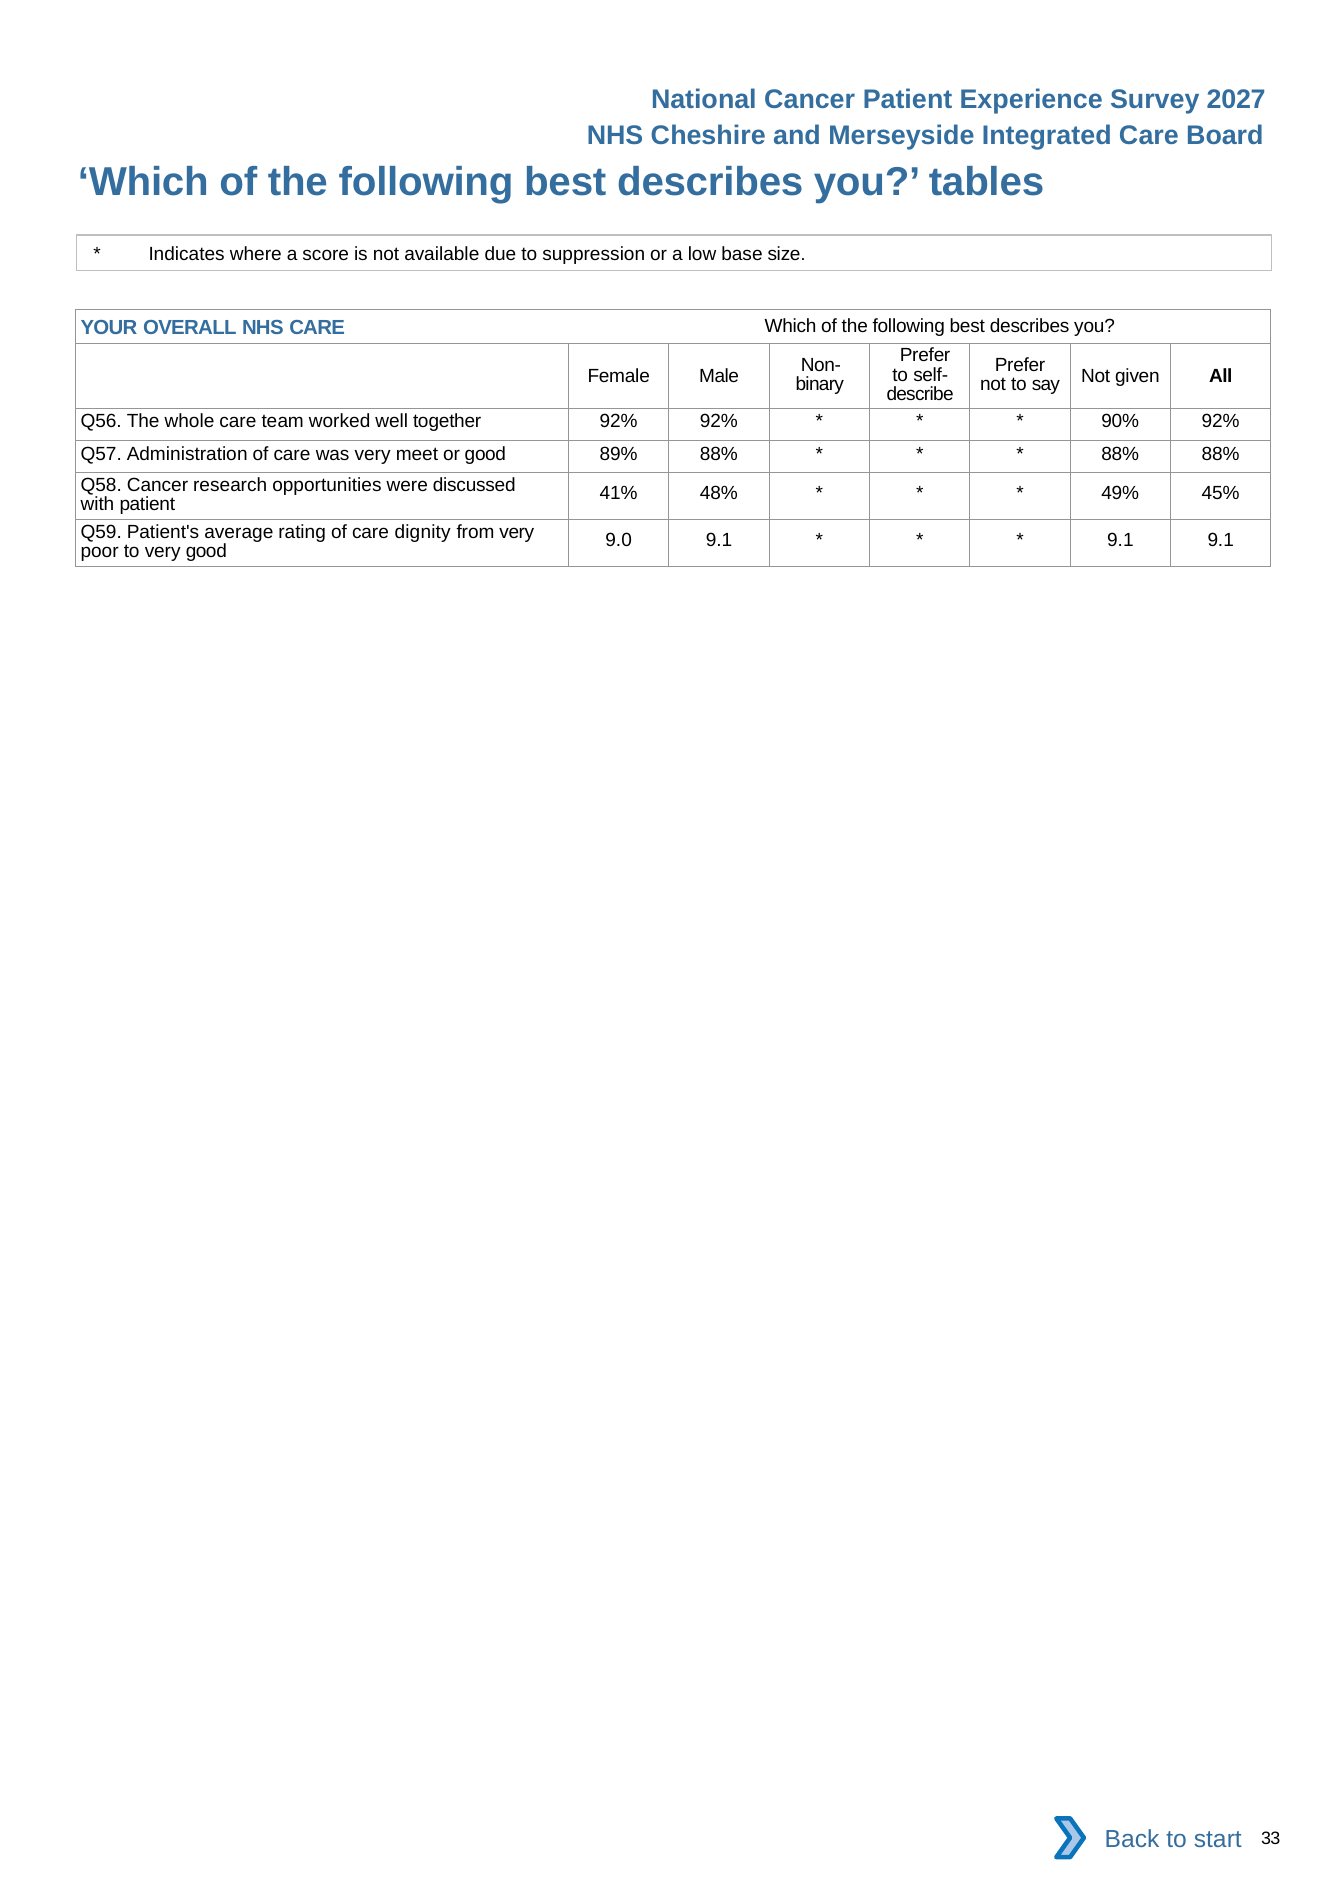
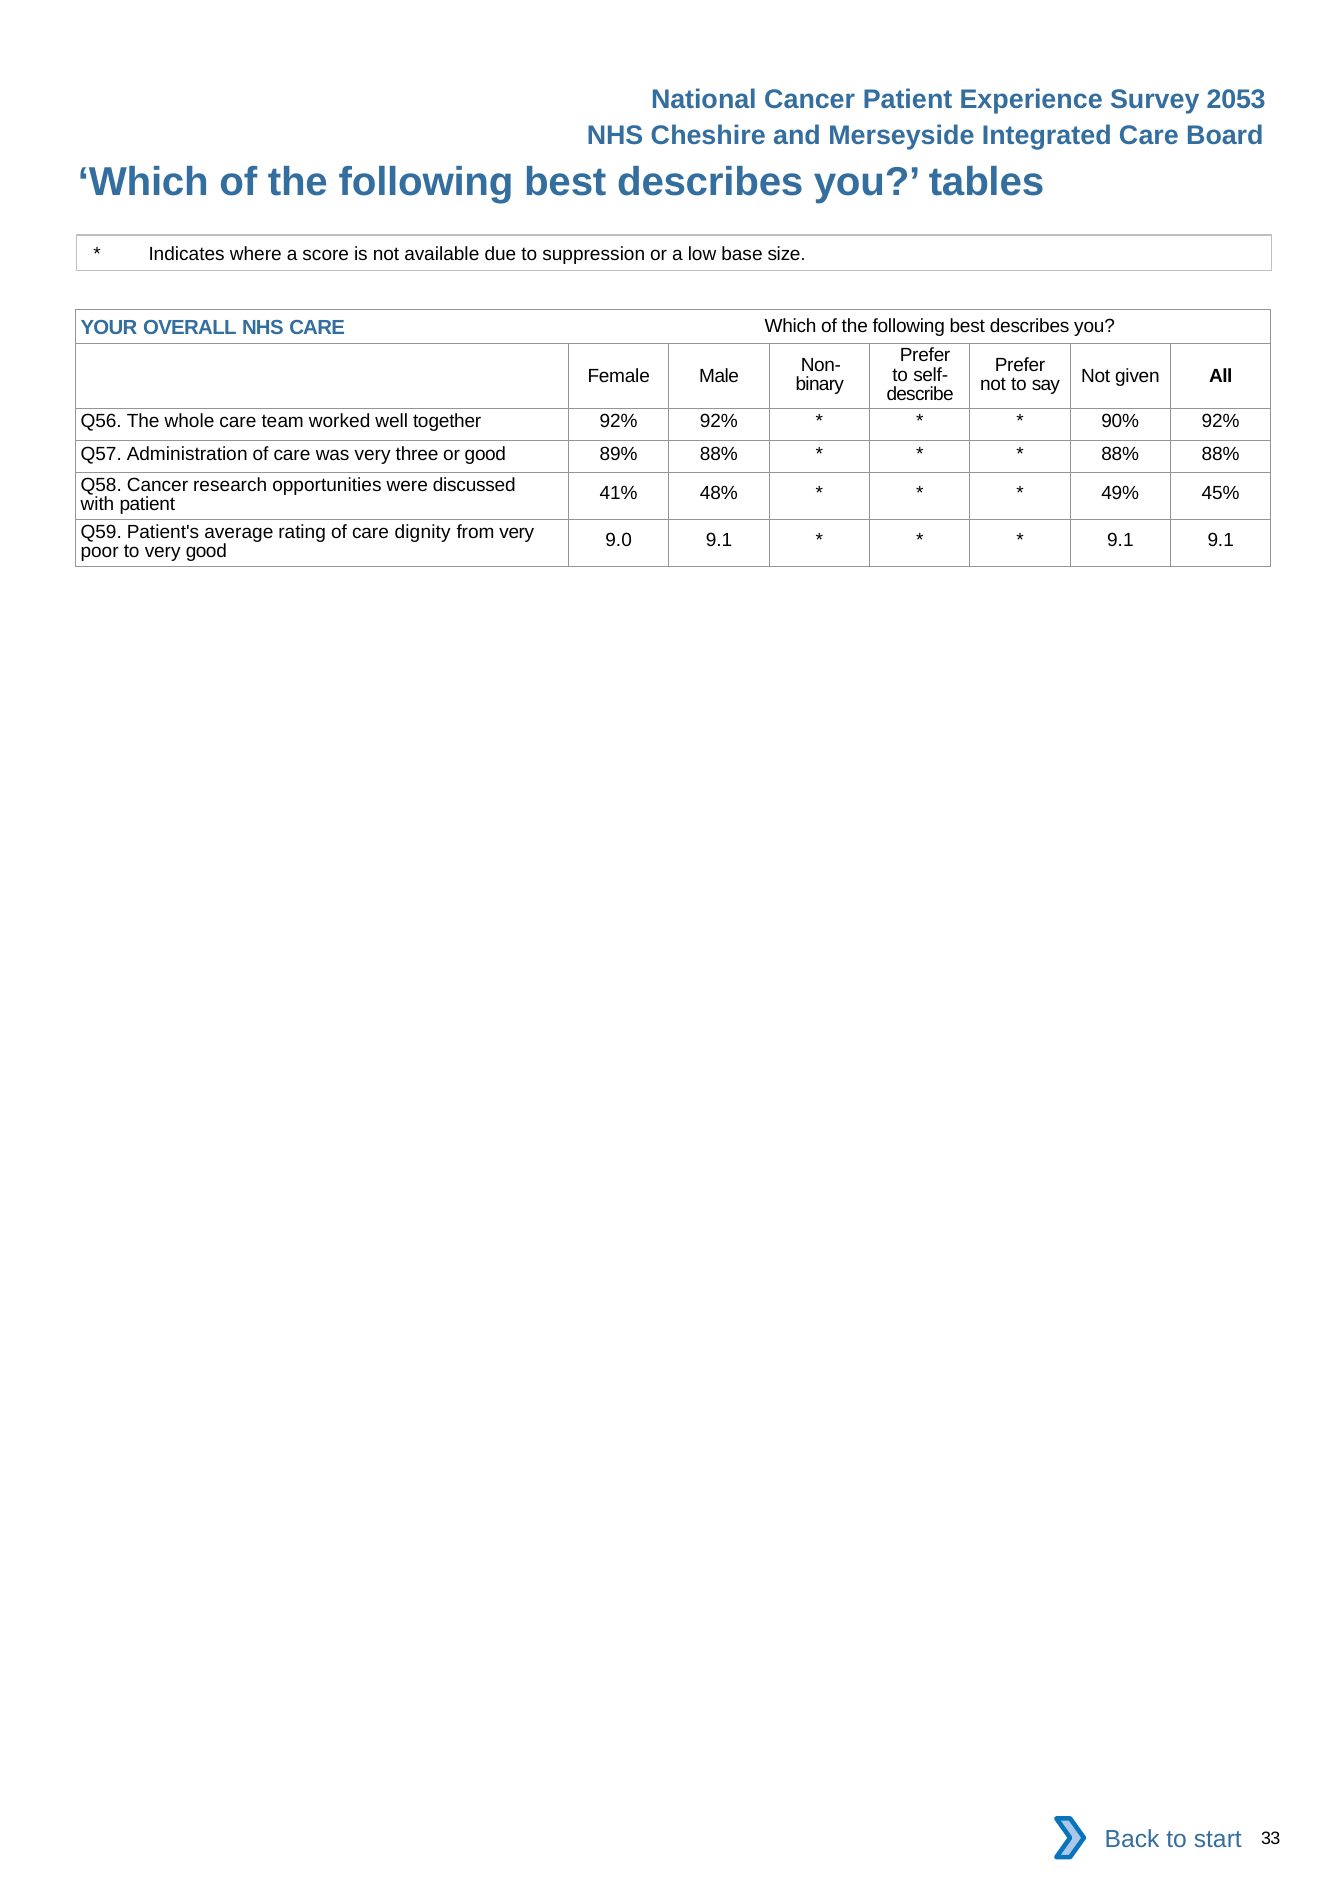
2027: 2027 -> 2053
meet: meet -> three
